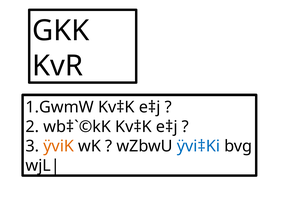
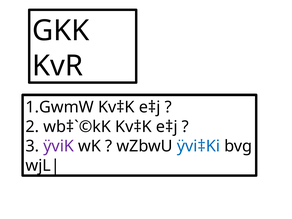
ÿviK colour: orange -> purple
